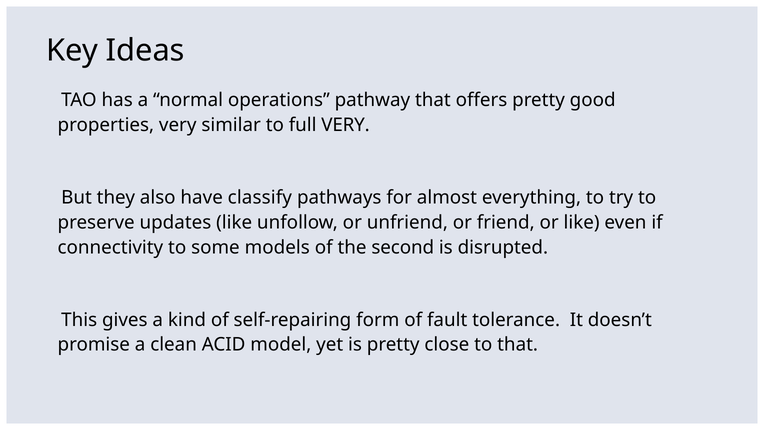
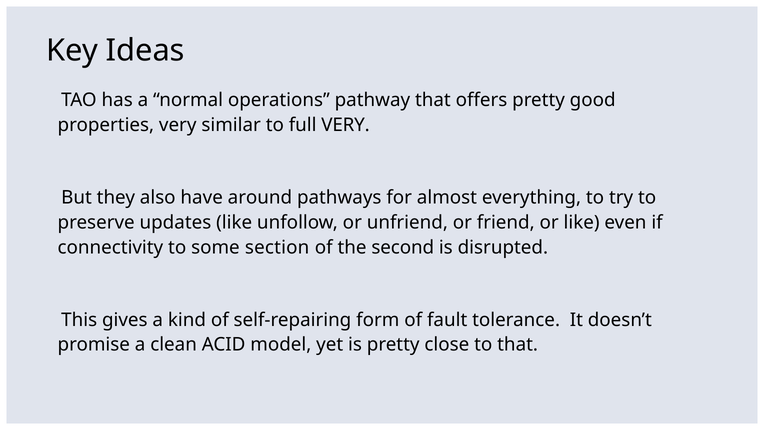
classify: classify -> around
models: models -> section
